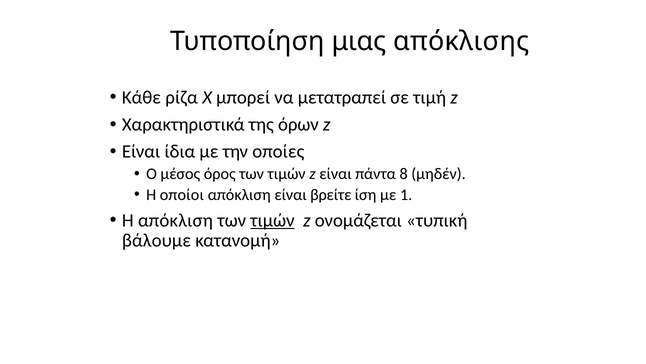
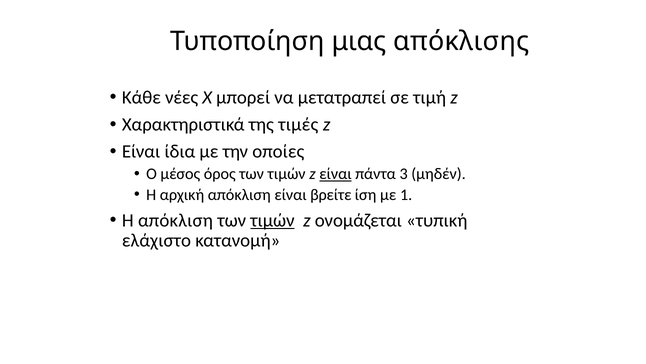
ρίζα: ρίζα -> νέες
όρων: όρων -> τιμές
είναι at (335, 174) underline: none -> present
8: 8 -> 3
οποίοι: οποίοι -> αρχική
βάλουμε: βάλουμε -> ελάχιστο
